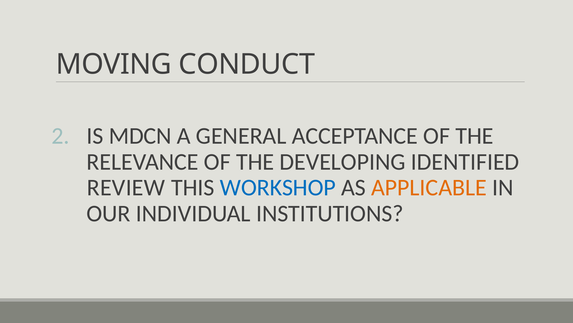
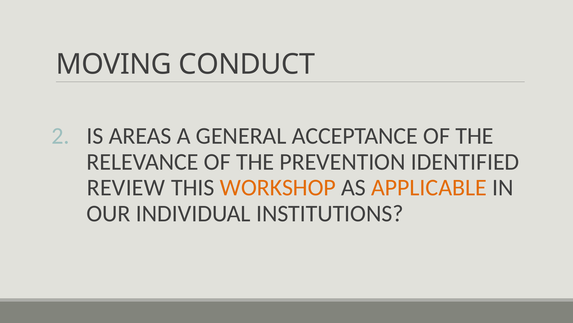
MDCN: MDCN -> AREAS
DEVELOPING: DEVELOPING -> PREVENTION
WORKSHOP colour: blue -> orange
